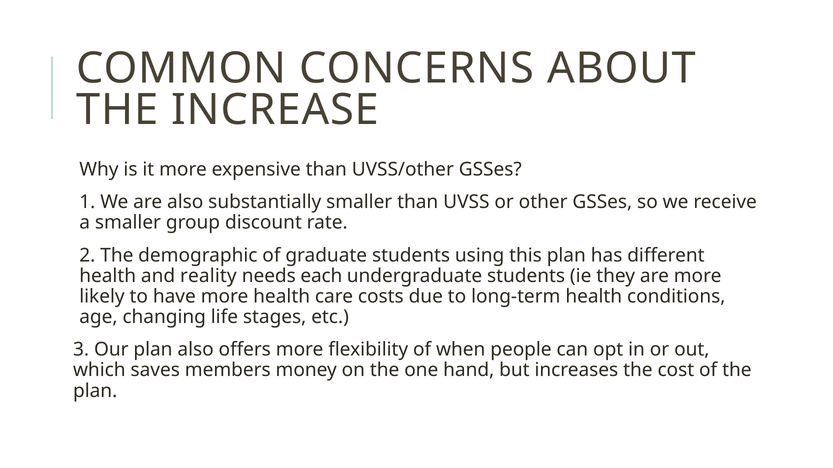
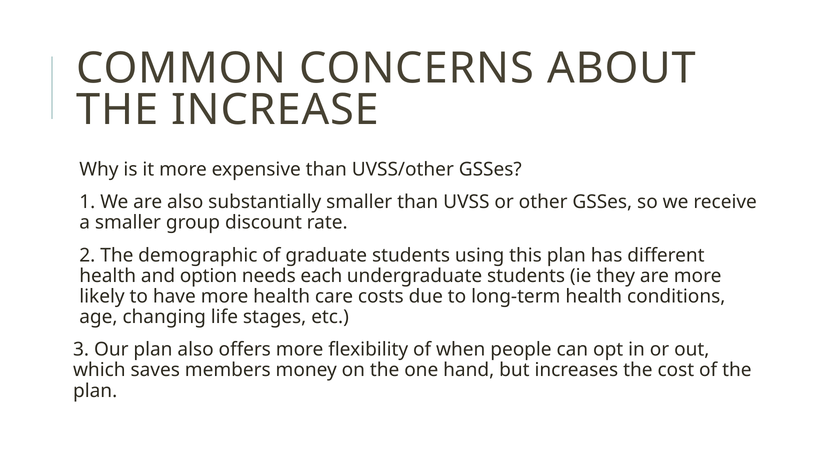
reality: reality -> option
